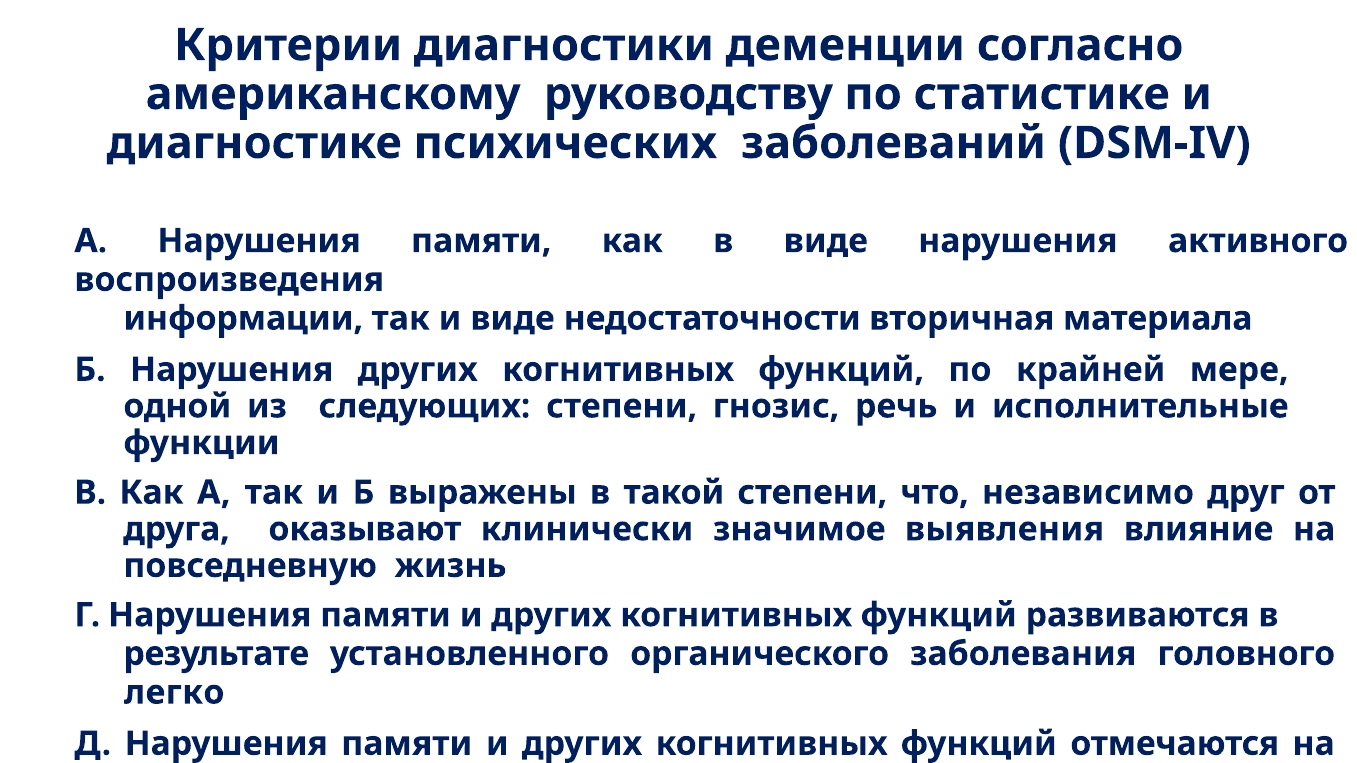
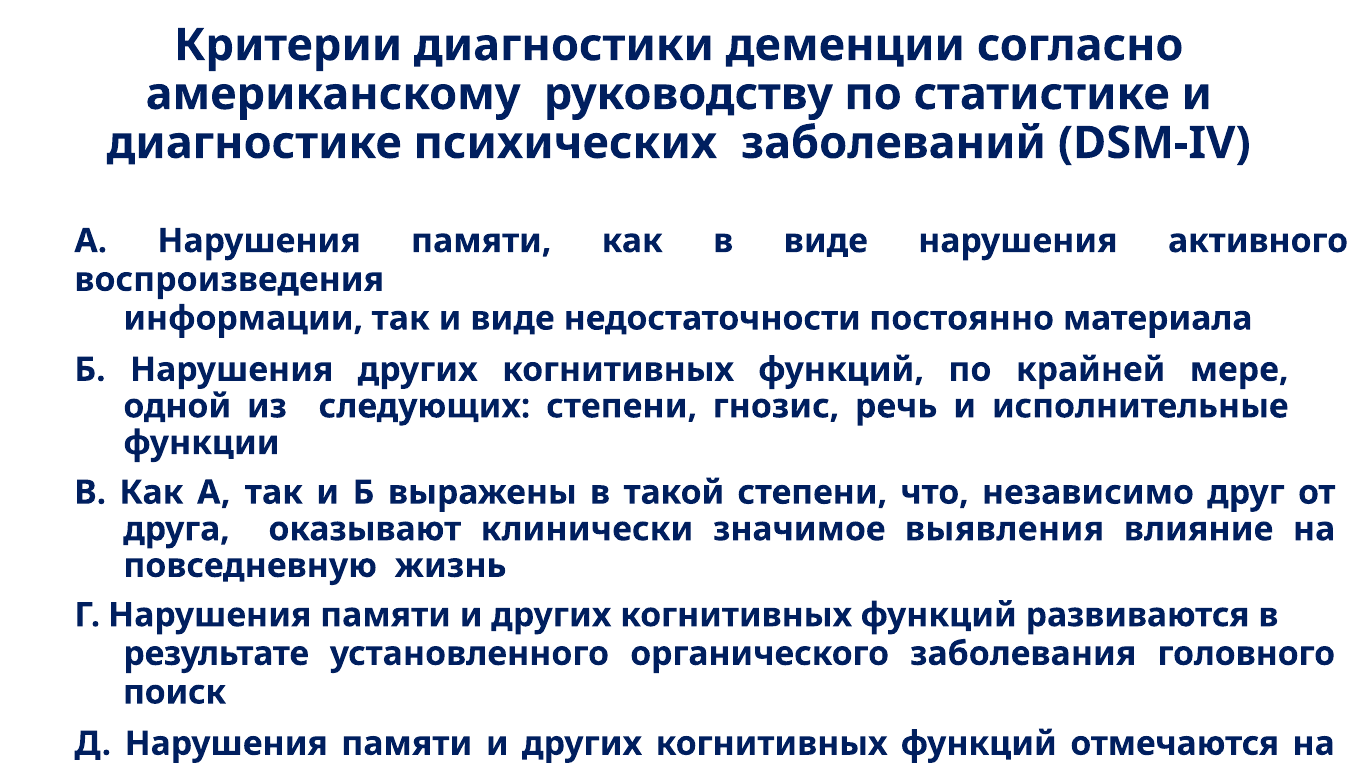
вторичная: вторичная -> постоянно
легко: легко -> поиск
